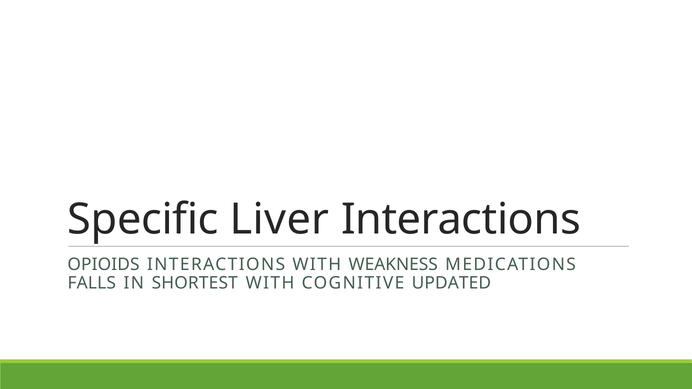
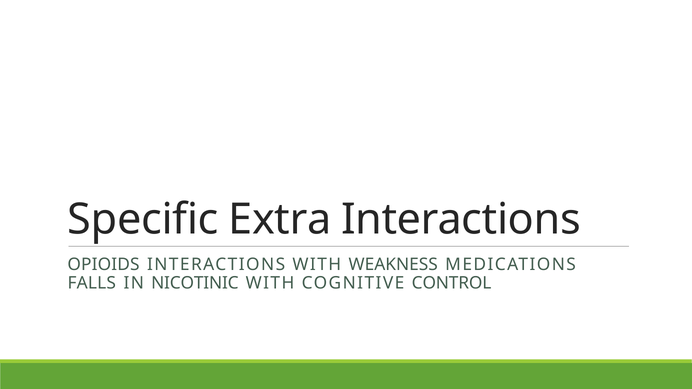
Liver: Liver -> Extra
SHORTEST: SHORTEST -> NICOTINIC
UPDATED: UPDATED -> CONTROL
